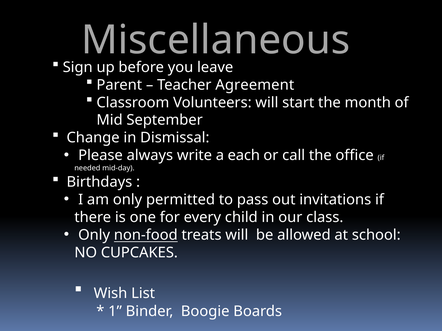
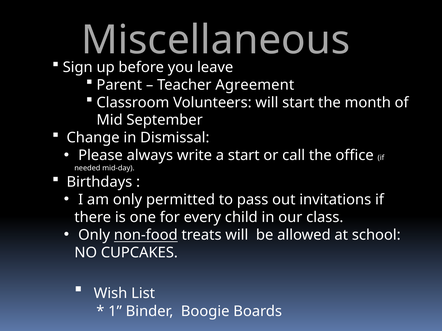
a each: each -> start
